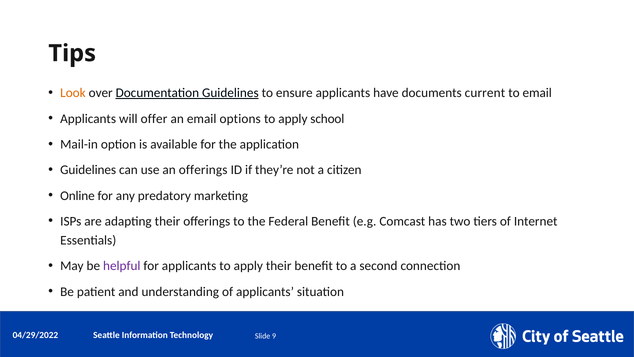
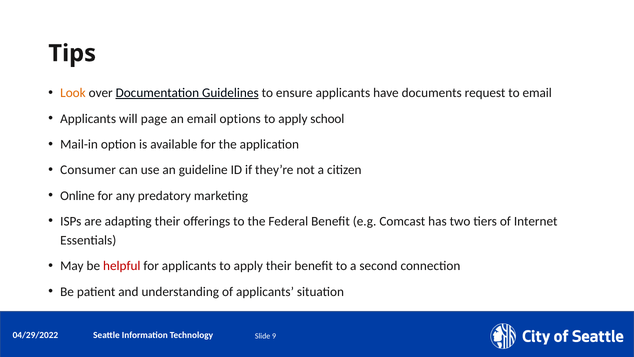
current: current -> request
will offer: offer -> page
Guidelines at (88, 170): Guidelines -> Consumer
an offerings: offerings -> guideline
helpful colour: purple -> red
